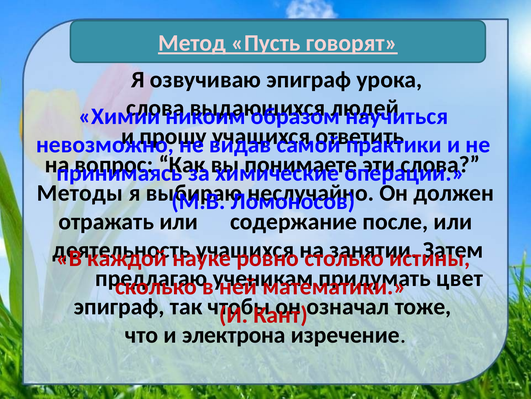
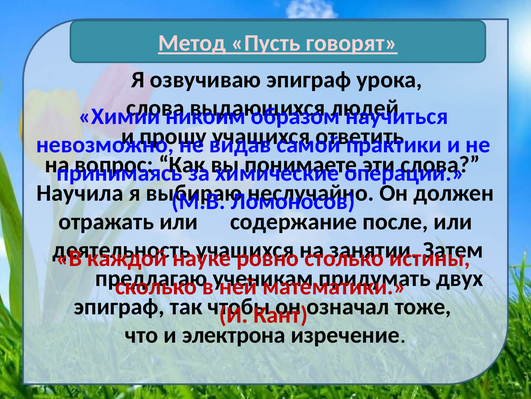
Методы: Методы -> Научила
цвет: цвет -> двух
